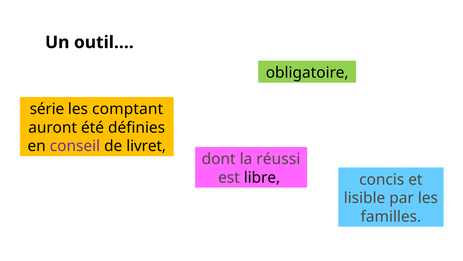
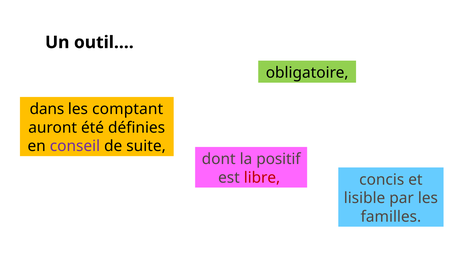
série: série -> dans
livret: livret -> suite
réussi: réussi -> positif
libre colour: black -> red
